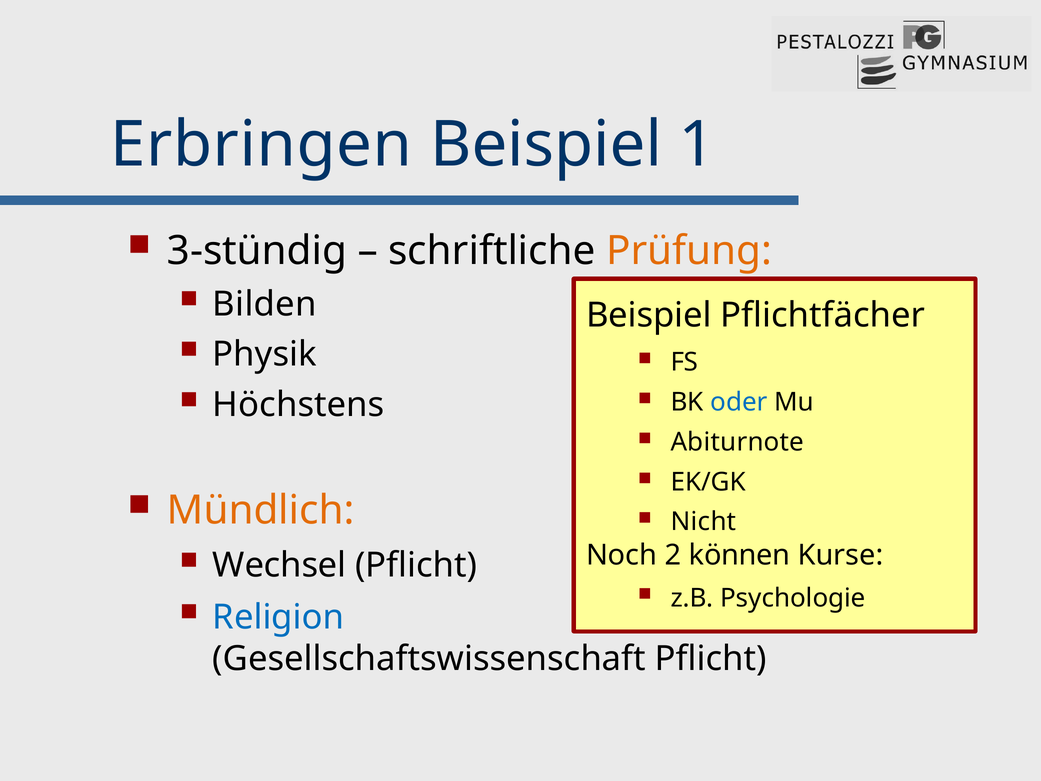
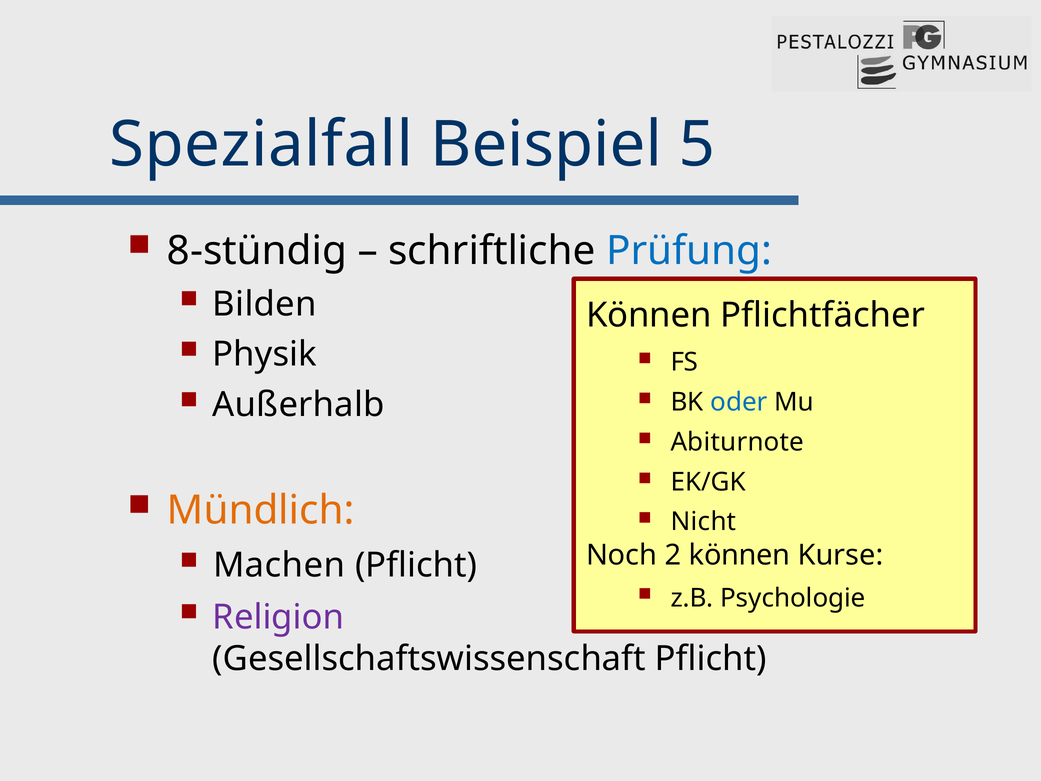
Erbringen: Erbringen -> Spezialfall
1: 1 -> 5
3-stündig: 3-stündig -> 8-stündig
Prüfung colour: orange -> blue
Beispiel at (649, 315): Beispiel -> Können
Höchstens: Höchstens -> Außerhalb
Wechsel: Wechsel -> Machen
Religion colour: blue -> purple
